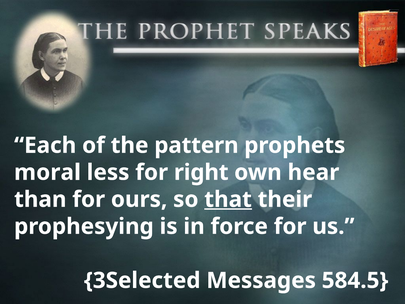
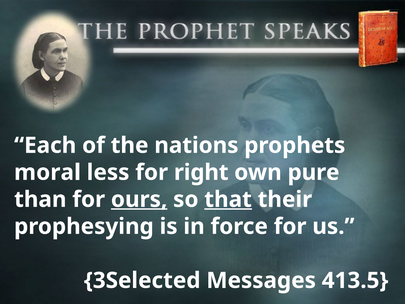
pattern: pattern -> nations
hear: hear -> pure
ours underline: none -> present
584.5: 584.5 -> 413.5
